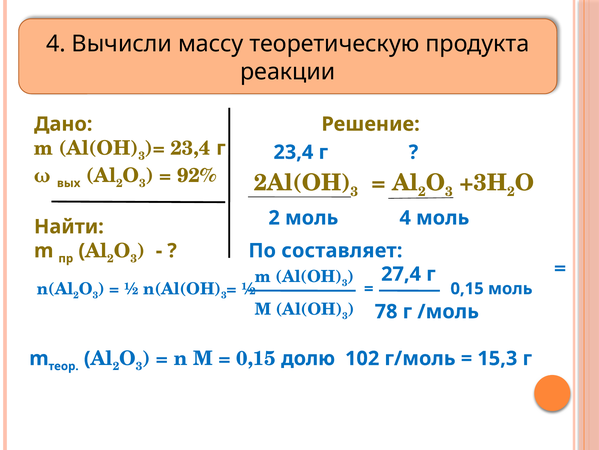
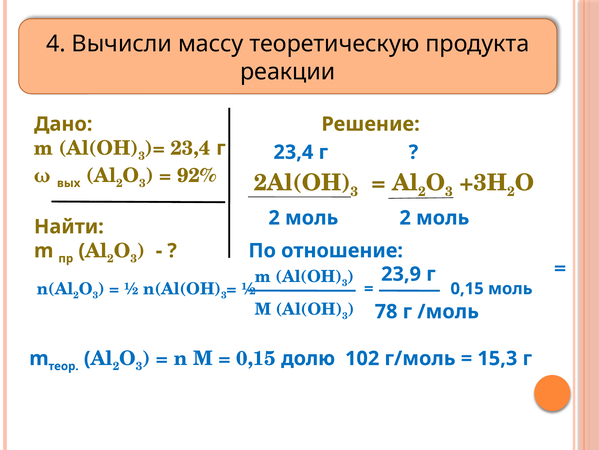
моль 4: 4 -> 2
составляет: составляет -> отношение
27,4: 27,4 -> 23,9
